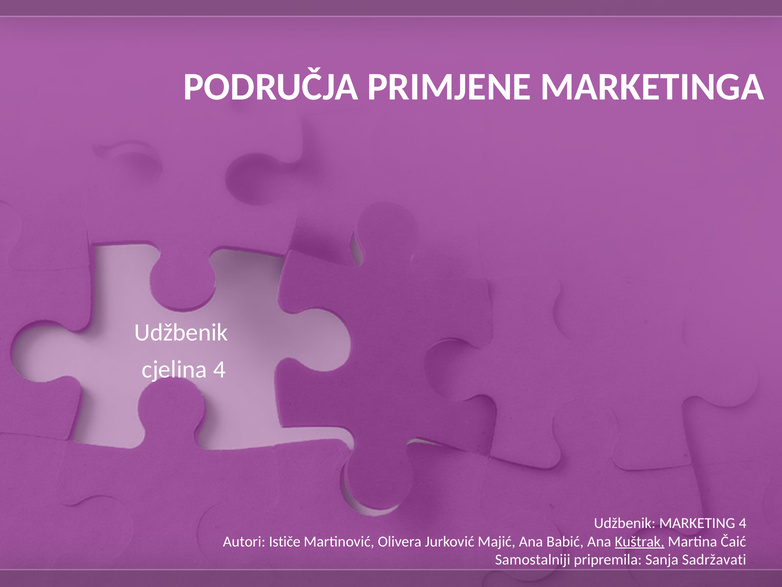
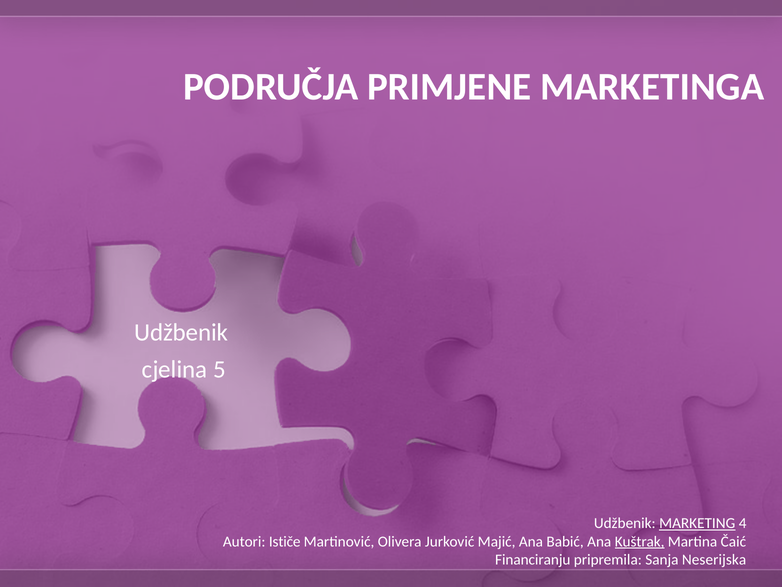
cjelina 4: 4 -> 5
MARKETING underline: none -> present
Samostalniji: Samostalniji -> Financiranju
Sadržavati: Sadržavati -> Neserijska
